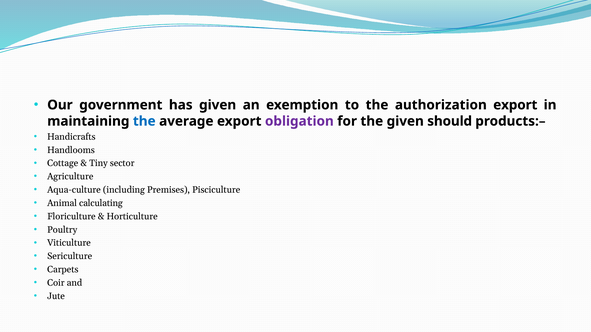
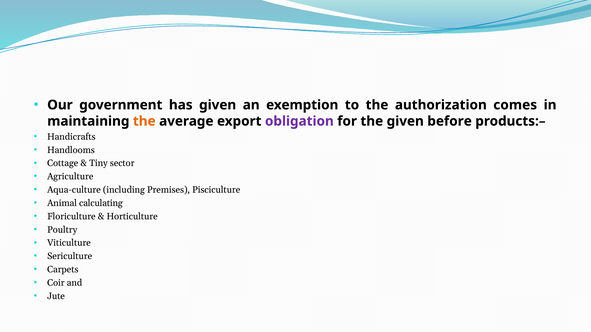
authorization export: export -> comes
the at (144, 121) colour: blue -> orange
should: should -> before
